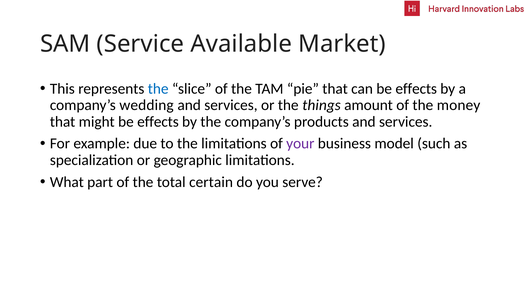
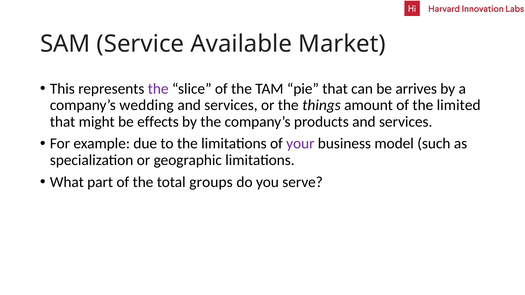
the at (158, 89) colour: blue -> purple
can be effects: effects -> arrives
money: money -> limited
certain: certain -> groups
